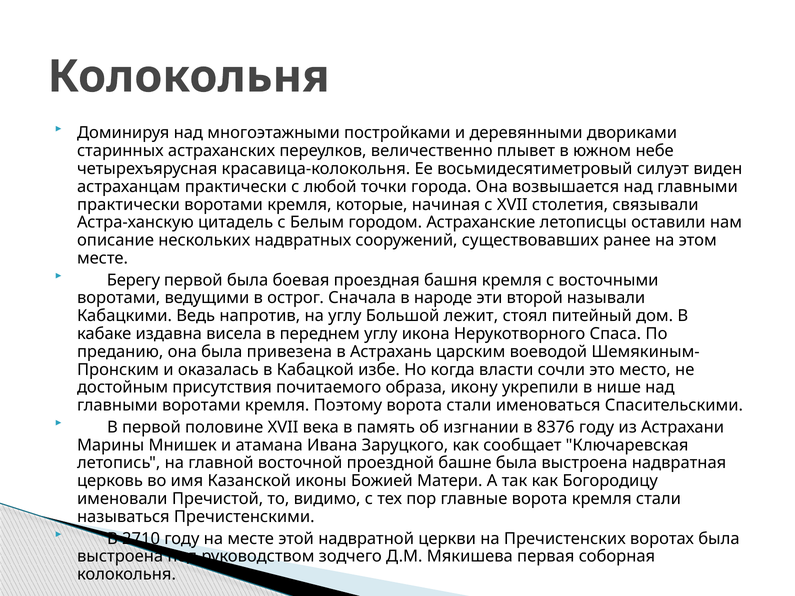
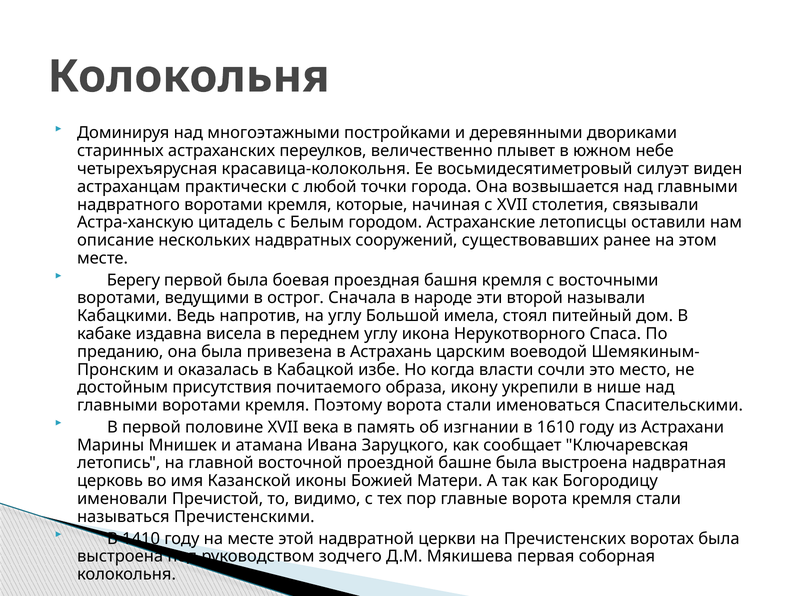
практически at (128, 205): практически -> надвратного
лежит: лежит -> имела
8376: 8376 -> 1610
2710: 2710 -> 1410
